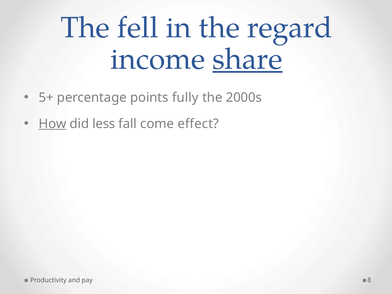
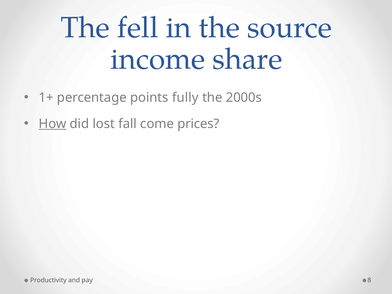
regard: regard -> source
share underline: present -> none
5+: 5+ -> 1+
less: less -> lost
effect: effect -> prices
